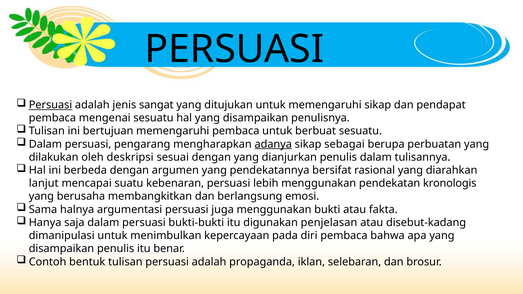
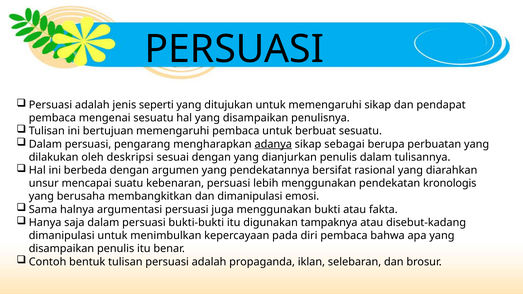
Persuasi at (50, 105) underline: present -> none
sangat: sangat -> seperti
lanjut: lanjut -> unsur
dan berlangsung: berlangsung -> dimanipulasi
penjelasan: penjelasan -> tampaknya
